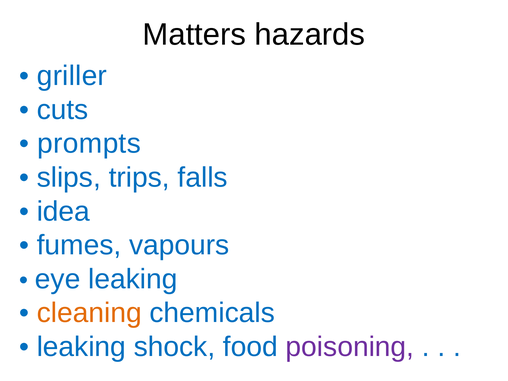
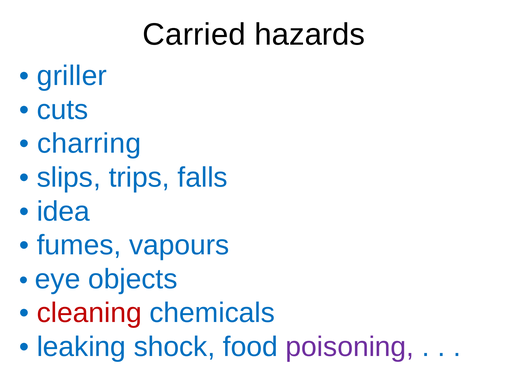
Matters: Matters -> Carried
prompts: prompts -> charring
eye leaking: leaking -> objects
cleaning colour: orange -> red
